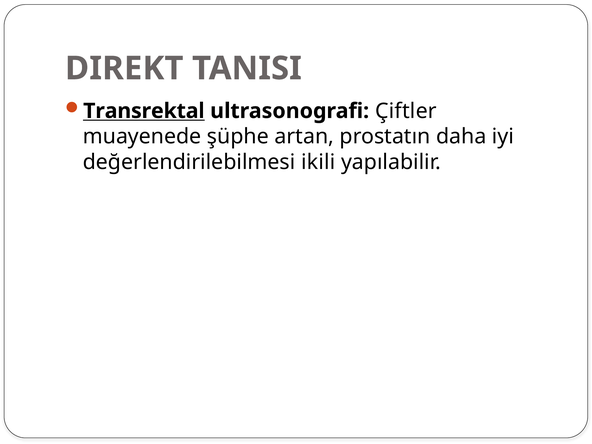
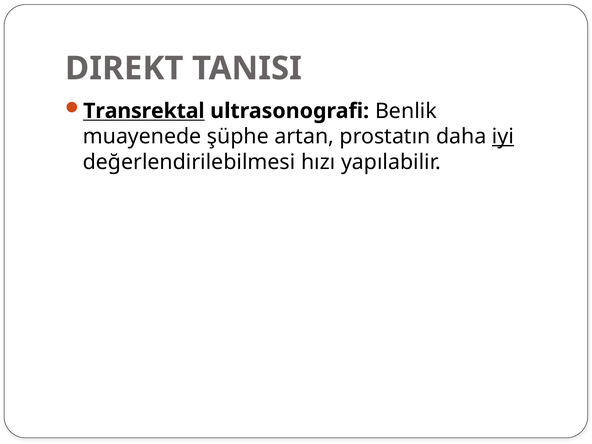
Çiftler: Çiftler -> Benlik
iyi underline: none -> present
ikili: ikili -> hızı
